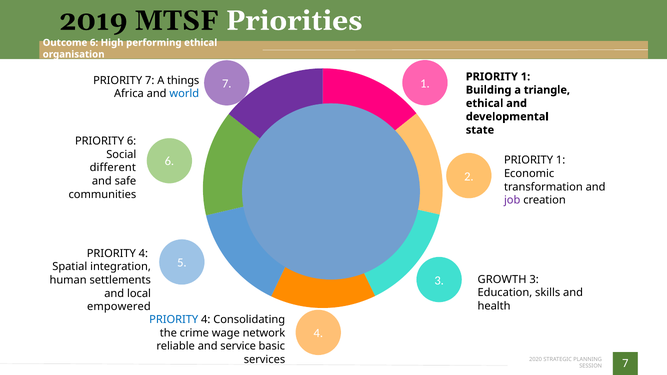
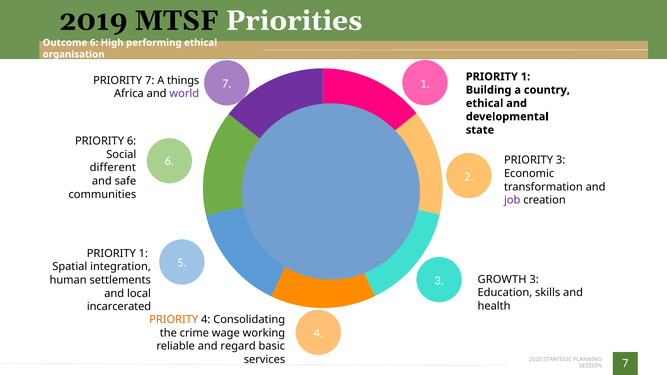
triangle: triangle -> country
world colour: blue -> purple
1 at (561, 160): 1 -> 3
4 at (143, 253): 4 -> 1
empowered: empowered -> incarcerated
PRIORITY at (174, 320) colour: blue -> orange
network: network -> working
service: service -> regard
